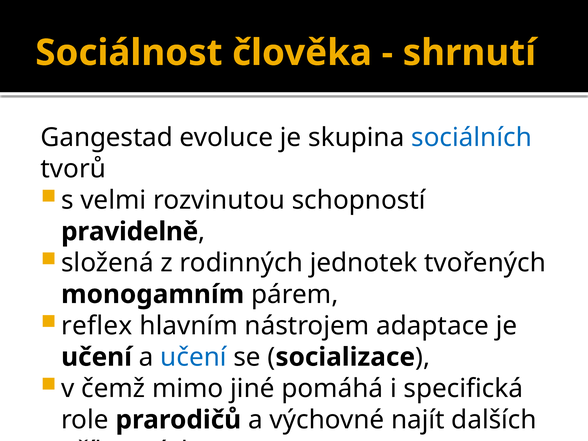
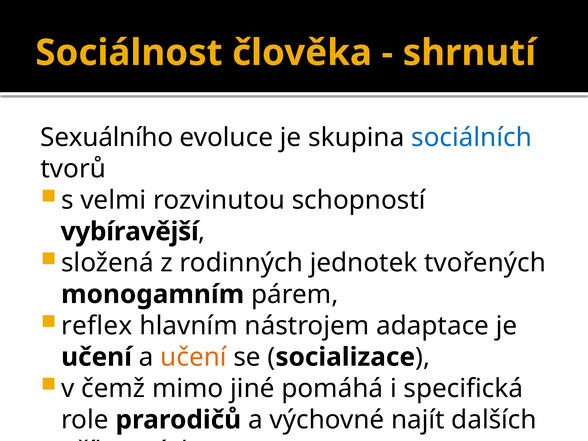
Gangestad: Gangestad -> Sexuálního
pravidelně: pravidelně -> vybíravější
učení at (193, 357) colour: blue -> orange
